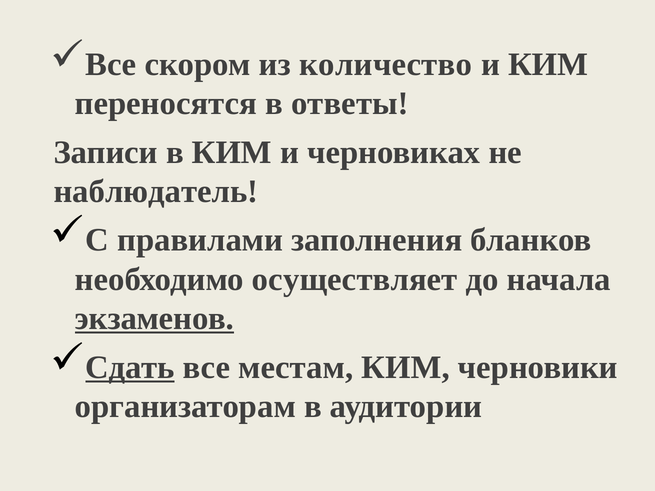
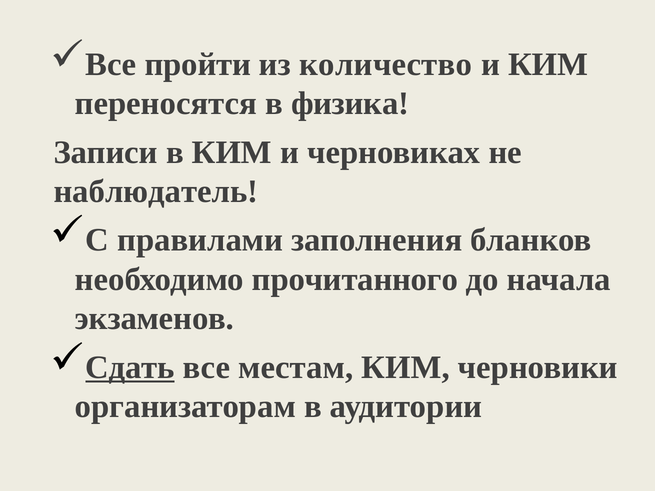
скором: скором -> пройти
ответы: ответы -> физика
осуществляет: осуществляет -> прочитанного
экзаменов underline: present -> none
